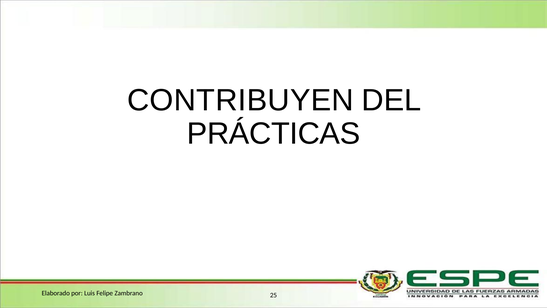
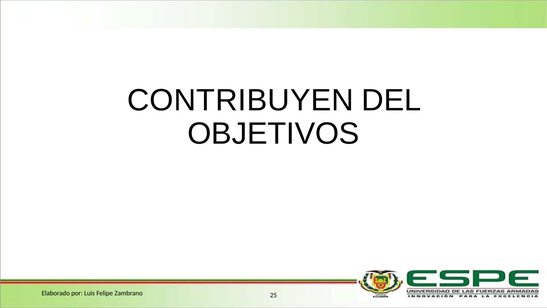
PRÁCTICAS: PRÁCTICAS -> OBJETIVOS
